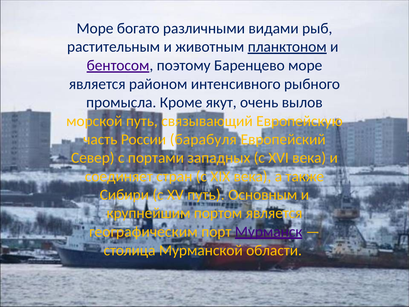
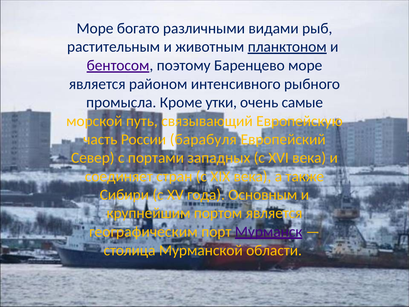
якут: якут -> утки
вылов: вылов -> самые
XV путь: путь -> года
